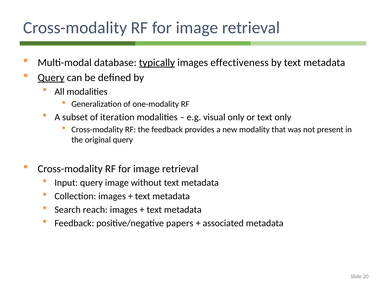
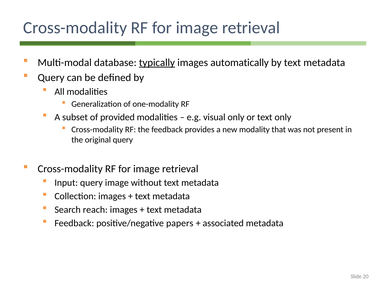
effectiveness: effectiveness -> automatically
Query at (51, 78) underline: present -> none
iteration: iteration -> provided
